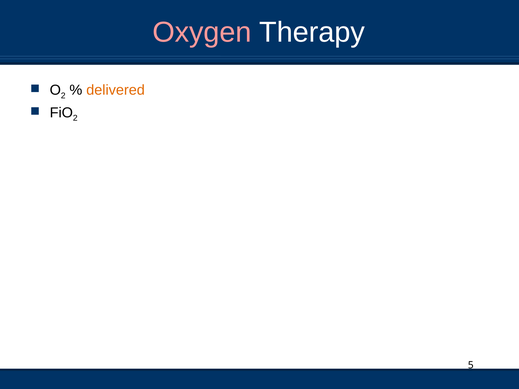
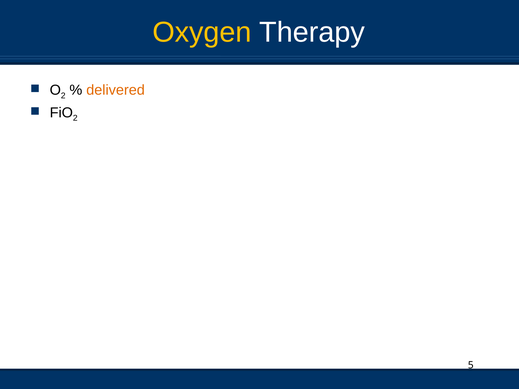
Oxygen colour: pink -> yellow
